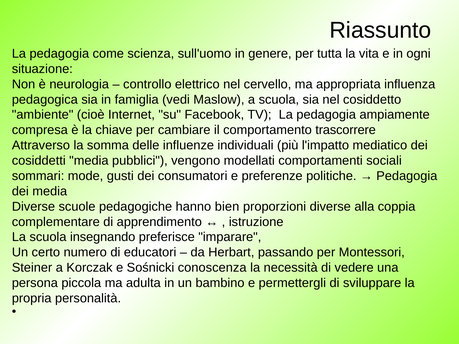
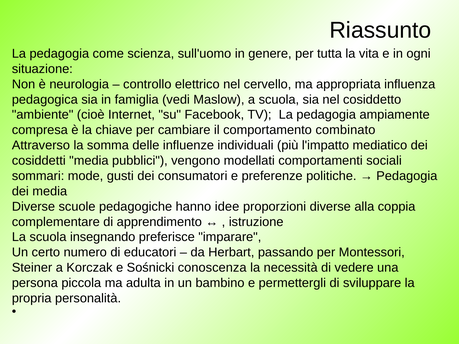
trascorrere: trascorrere -> combinato
bien: bien -> idee
